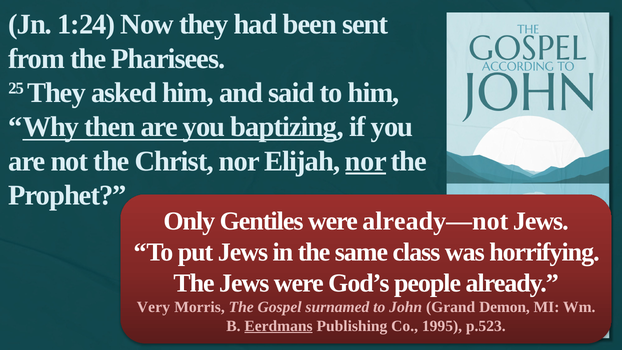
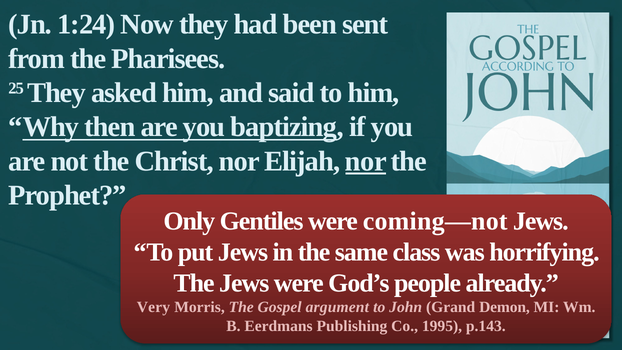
already—not: already—not -> coming—not
surnamed: surnamed -> argument
Eerdmans underline: present -> none
p.523: p.523 -> p.143
